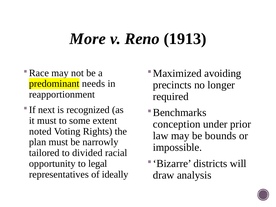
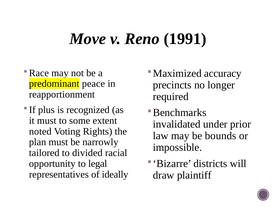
More: More -> Move
1913: 1913 -> 1991
avoiding: avoiding -> accuracy
needs: needs -> peace
next: next -> plus
conception: conception -> invalidated
analysis: analysis -> plaintiff
